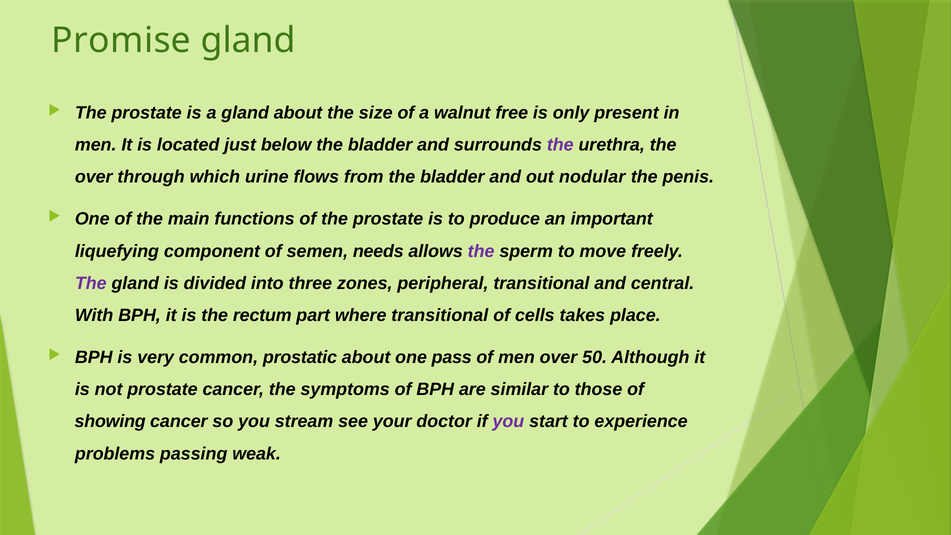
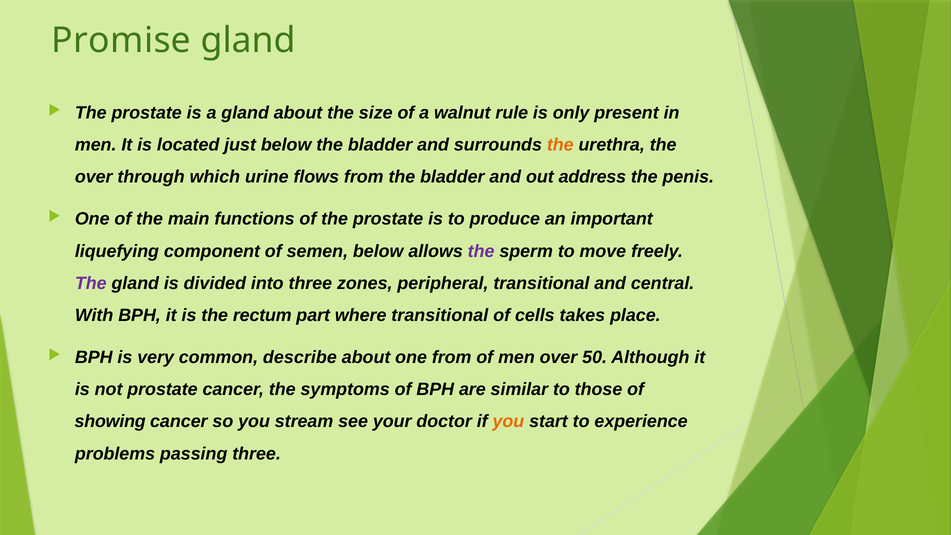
free: free -> rule
the at (560, 145) colour: purple -> orange
nodular: nodular -> address
semen needs: needs -> below
prostatic: prostatic -> describe
one pass: pass -> from
you at (508, 422) colour: purple -> orange
passing weak: weak -> three
